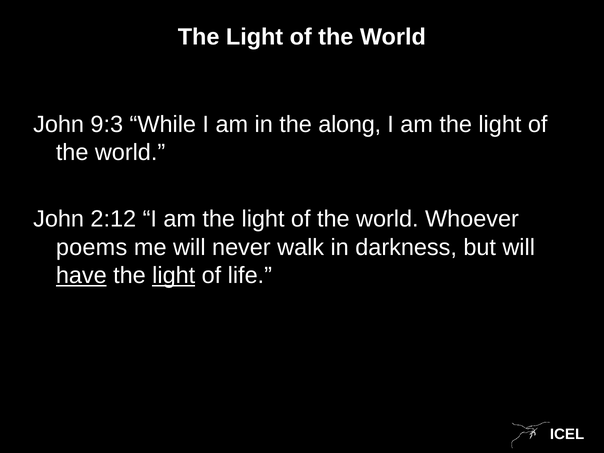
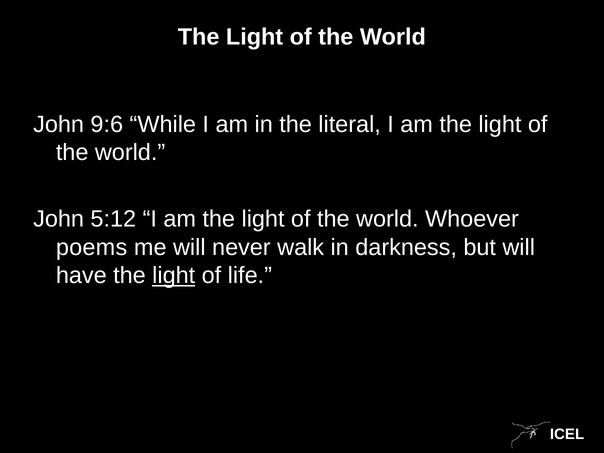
9:3: 9:3 -> 9:6
along: along -> literal
2:12: 2:12 -> 5:12
have underline: present -> none
